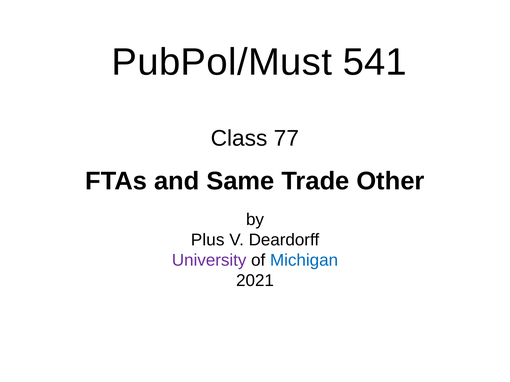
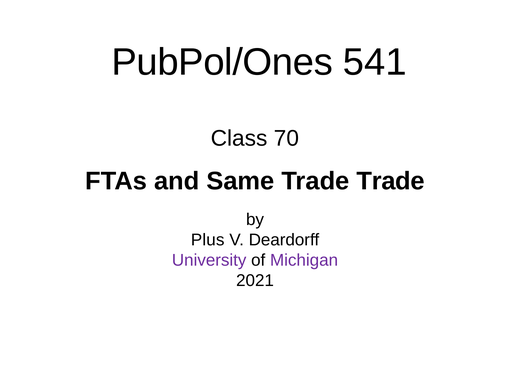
PubPol/Must: PubPol/Must -> PubPol/Ones
77: 77 -> 70
Trade Other: Other -> Trade
Michigan colour: blue -> purple
